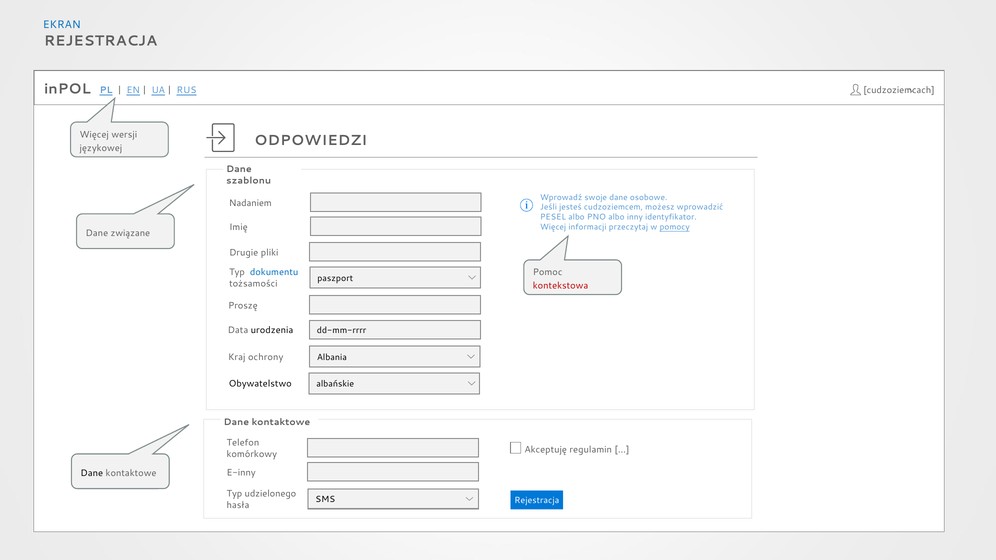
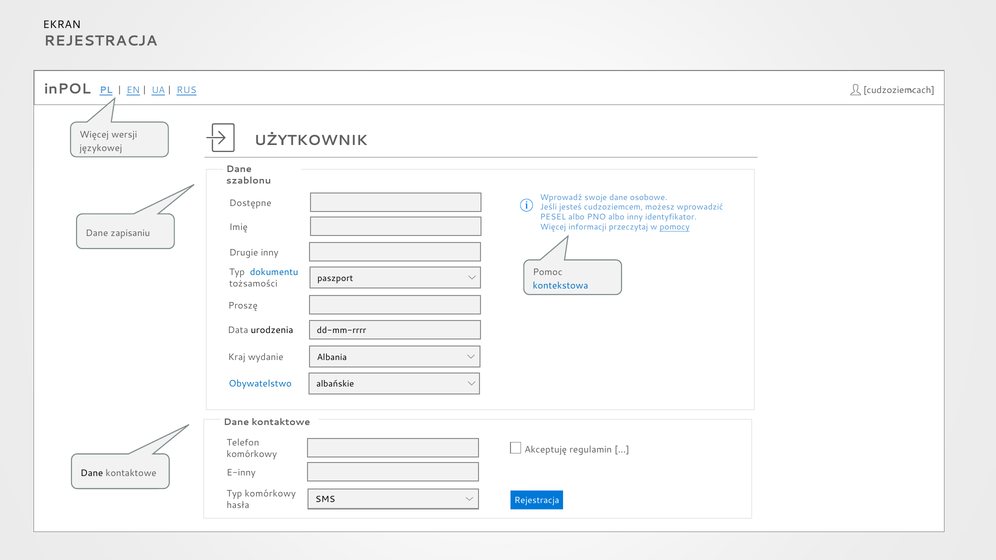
EKRAN colour: blue -> black
ODPOWIEDZI: ODPOWIEDZI -> UŻYTKOWNIK
Nadaniem: Nadaniem -> Dostępne
związane: związane -> zapisaniu
Drugie pliki: pliki -> inny
kontekstowa colour: red -> blue
ochrony: ochrony -> wydanie
Obywatelstwo colour: black -> blue
Typ udzielonego: udzielonego -> komórkowy
